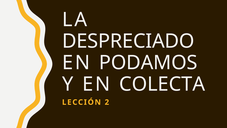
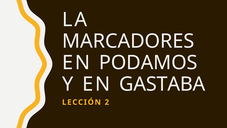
DESPRECIADO: DESPRECIADO -> MARCADORES
COLECTA: COLECTA -> GASTABA
